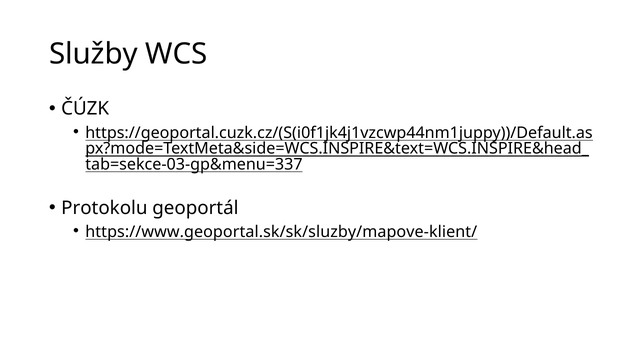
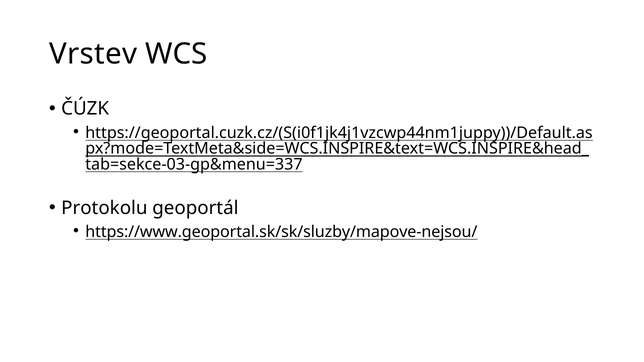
Služby: Služby -> Vrstev
https://www.geoportal.sk/sk/sluzby/mapove-klient/: https://www.geoportal.sk/sk/sluzby/mapove-klient/ -> https://www.geoportal.sk/sk/sluzby/mapove-nejsou/
